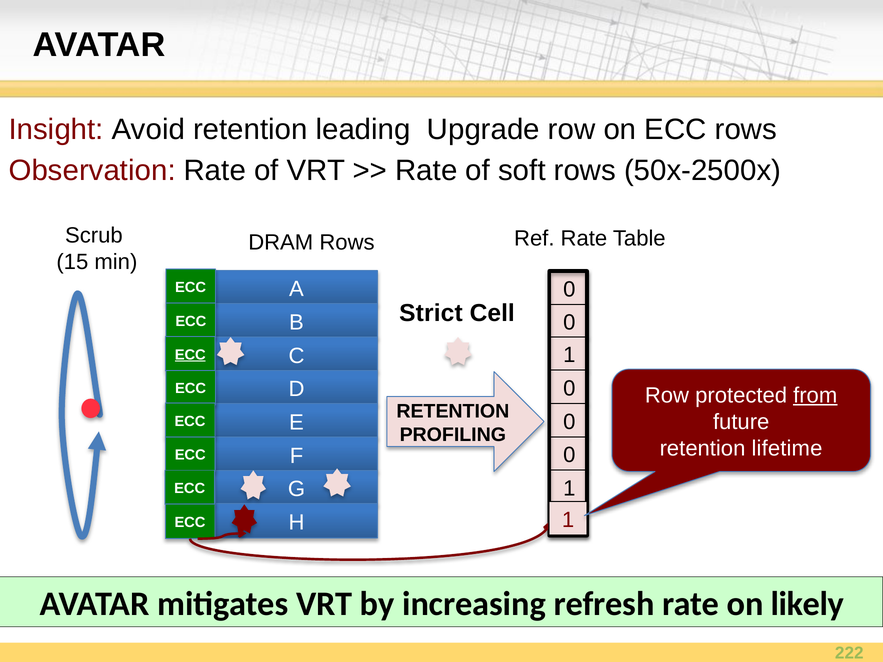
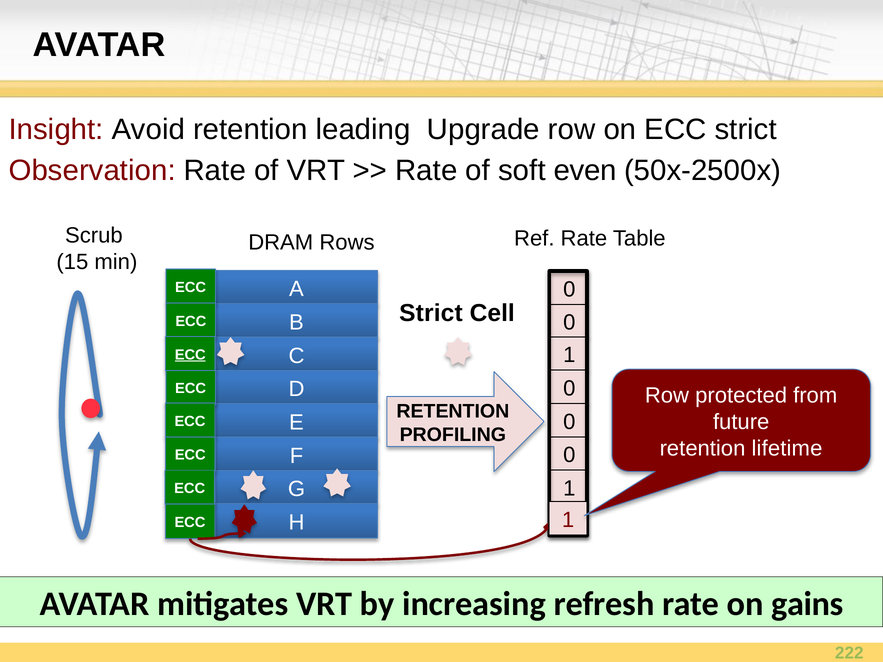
ECC rows: rows -> strict
soft rows: rows -> even
from underline: present -> none
likely: likely -> gains
